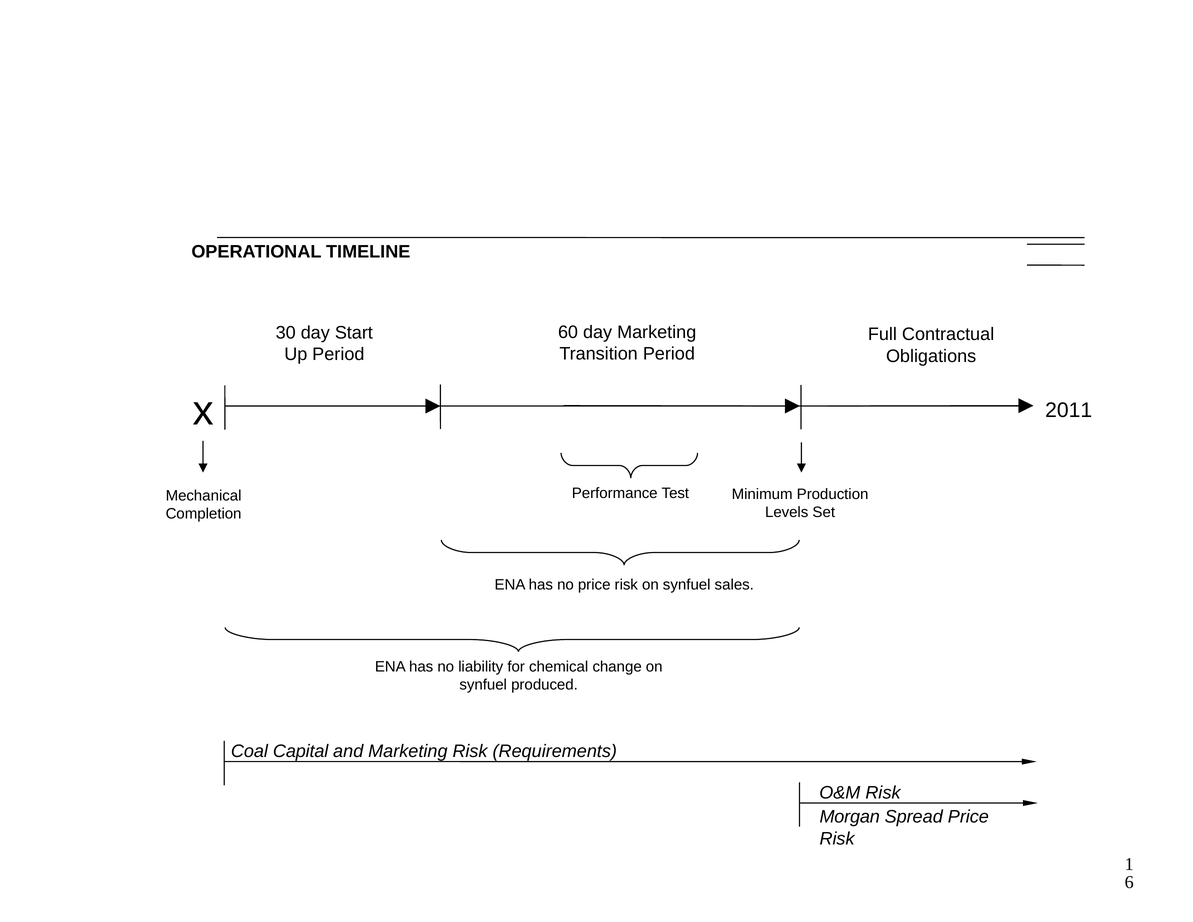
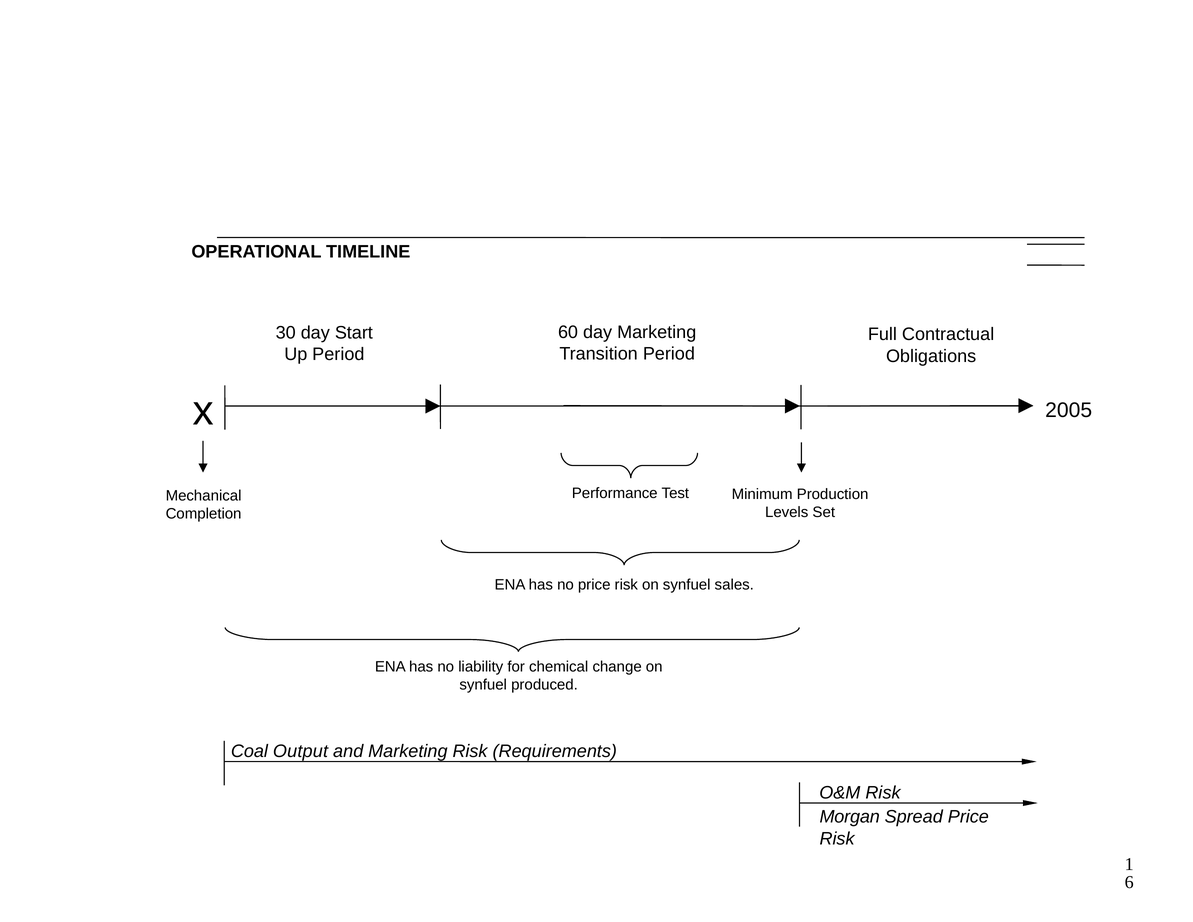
2011: 2011 -> 2005
Capital: Capital -> Output
